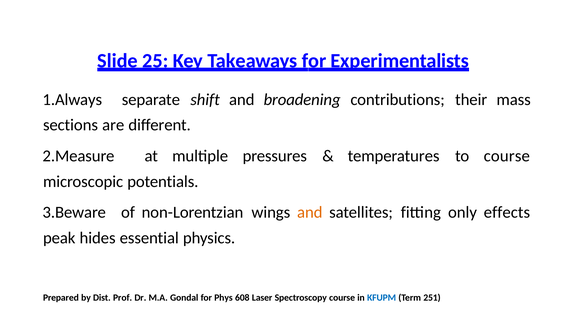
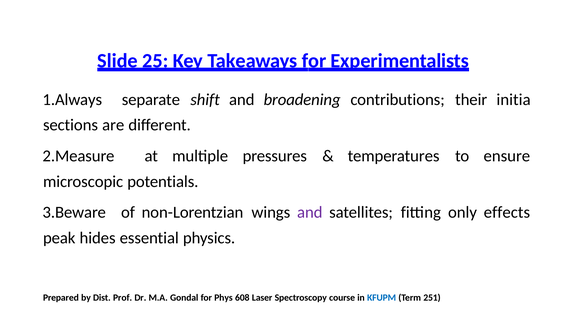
mass: mass -> initia
to course: course -> ensure
and at (310, 212) colour: orange -> purple
